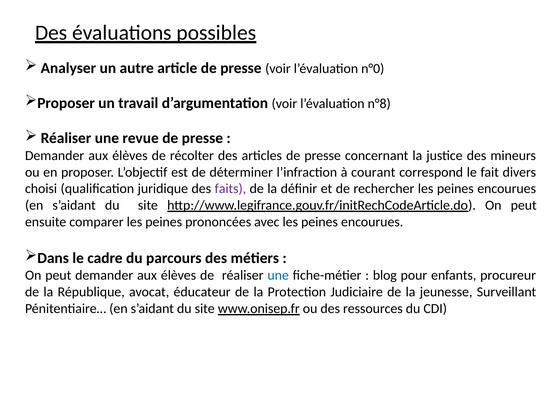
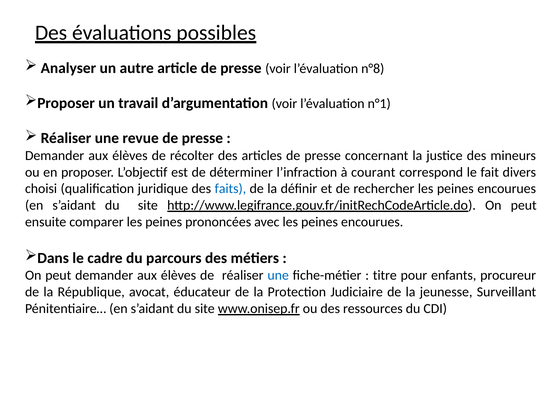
n°0: n°0 -> n°8
n°8: n°8 -> n°1
faits colour: purple -> blue
blog: blog -> titre
